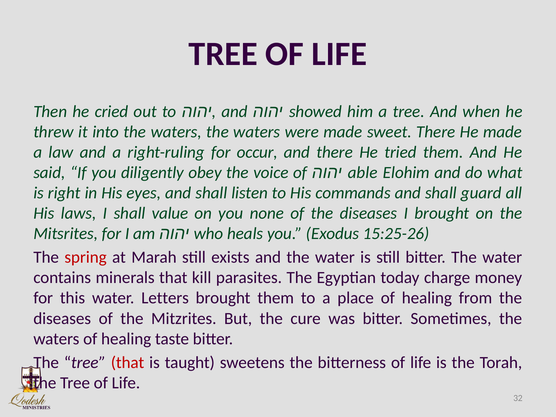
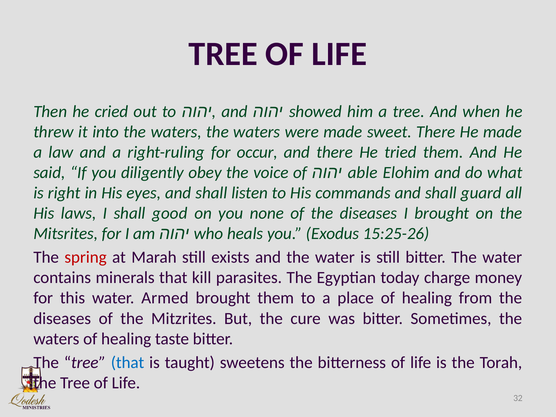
value: value -> good
Letters: Letters -> Armed
that at (128, 363) colour: red -> blue
